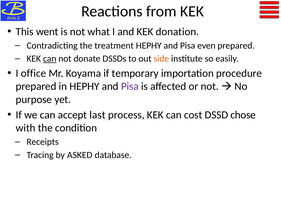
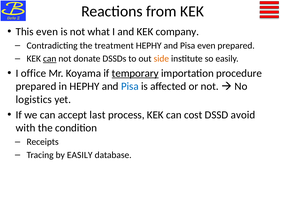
This went: went -> even
donation: donation -> company
temporary underline: none -> present
Pisa at (130, 86) colour: purple -> blue
purpose: purpose -> logistics
chose: chose -> avoid
by ASKED: ASKED -> EASILY
